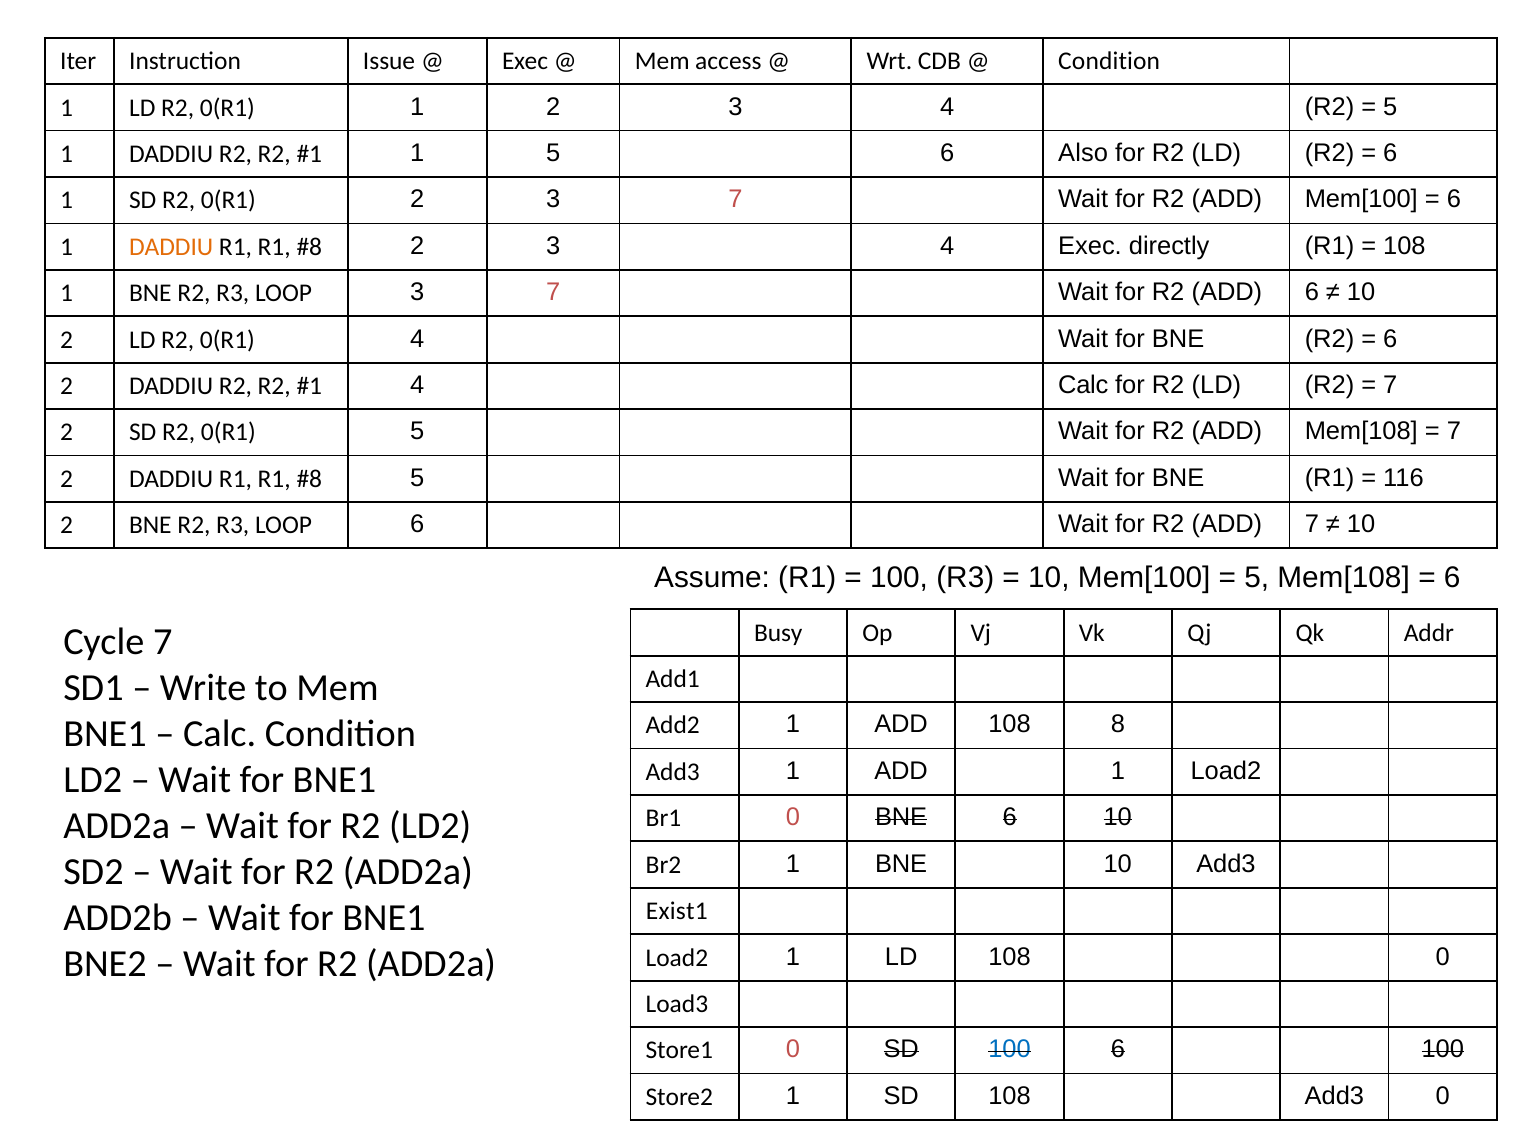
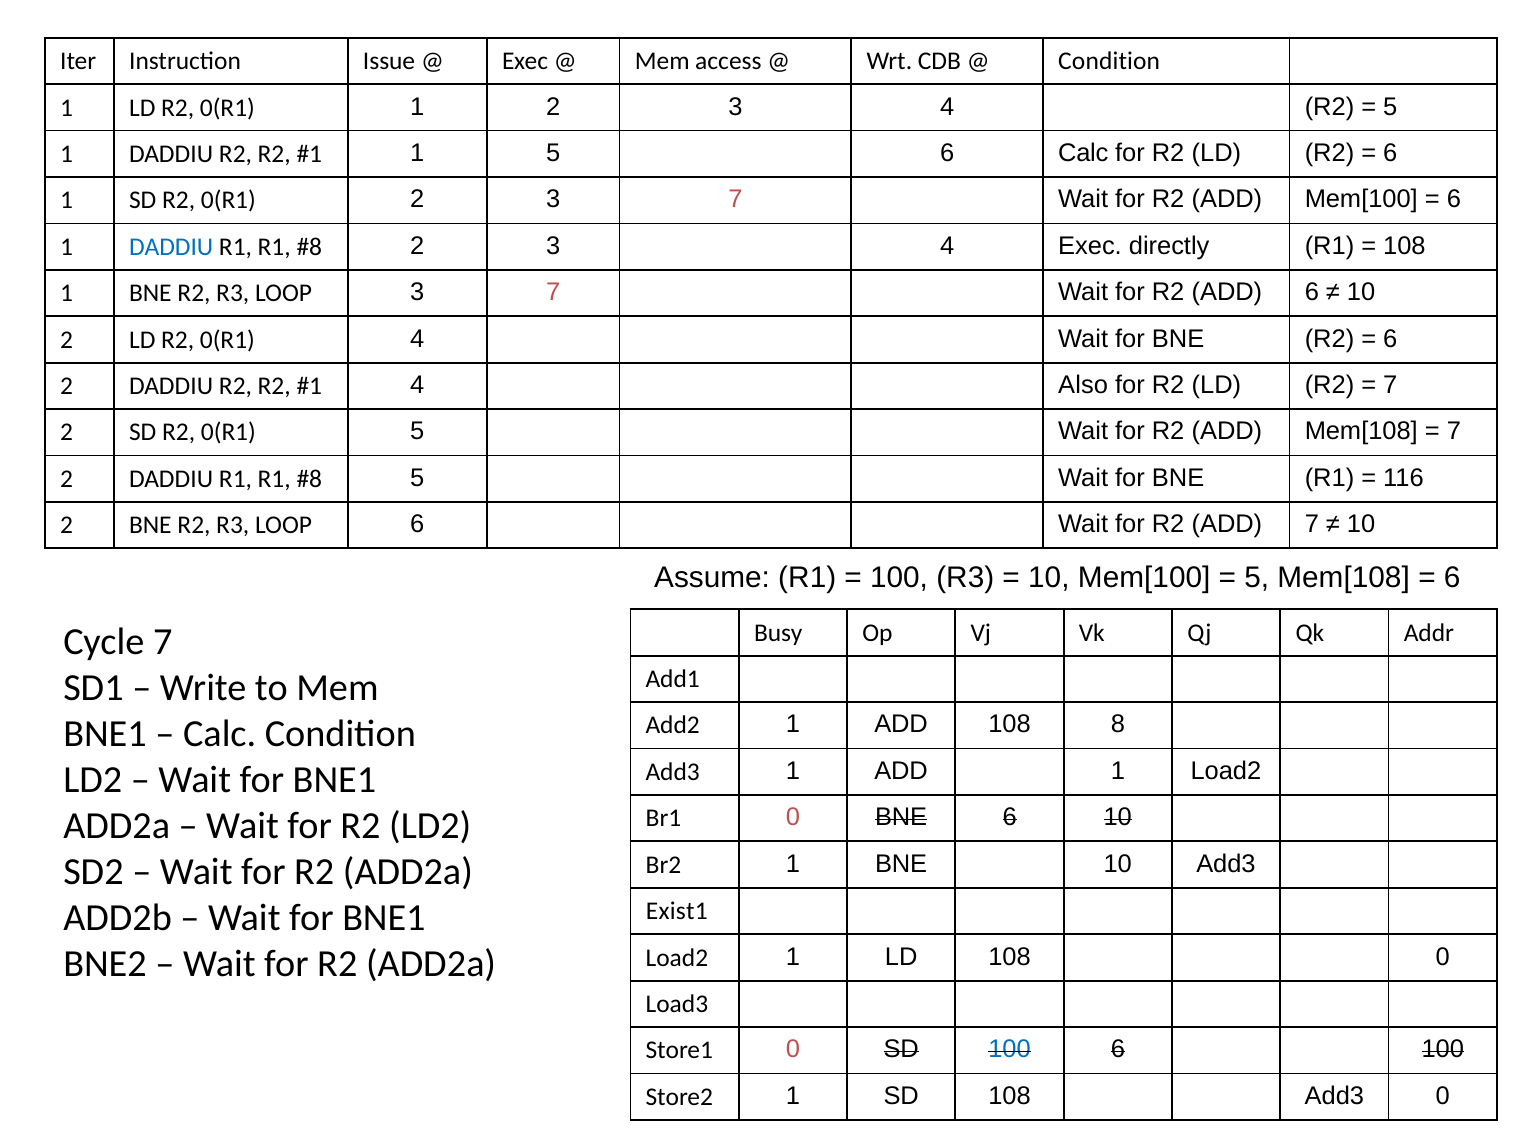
6 Also: Also -> Calc
DADDIU at (171, 247) colour: orange -> blue
4 Calc: Calc -> Also
